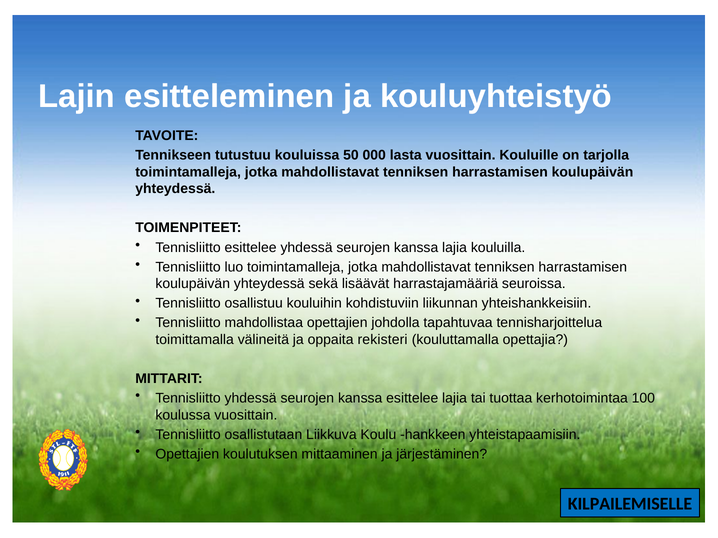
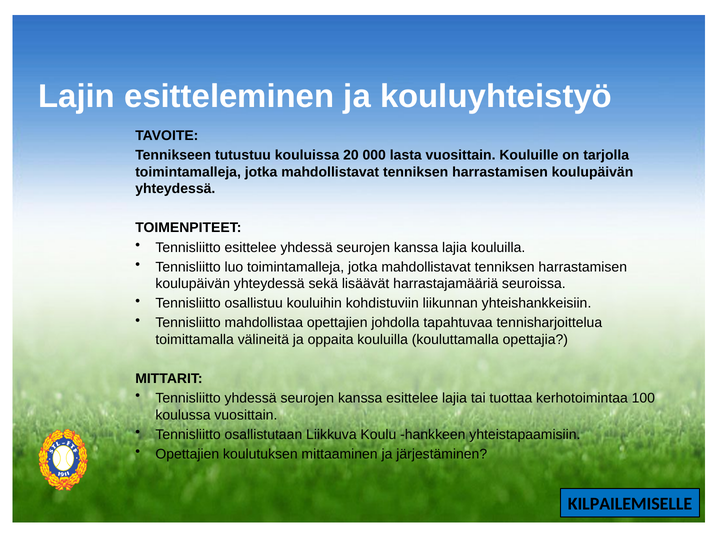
50: 50 -> 20
oppaita rekisteri: rekisteri -> kouluilla
